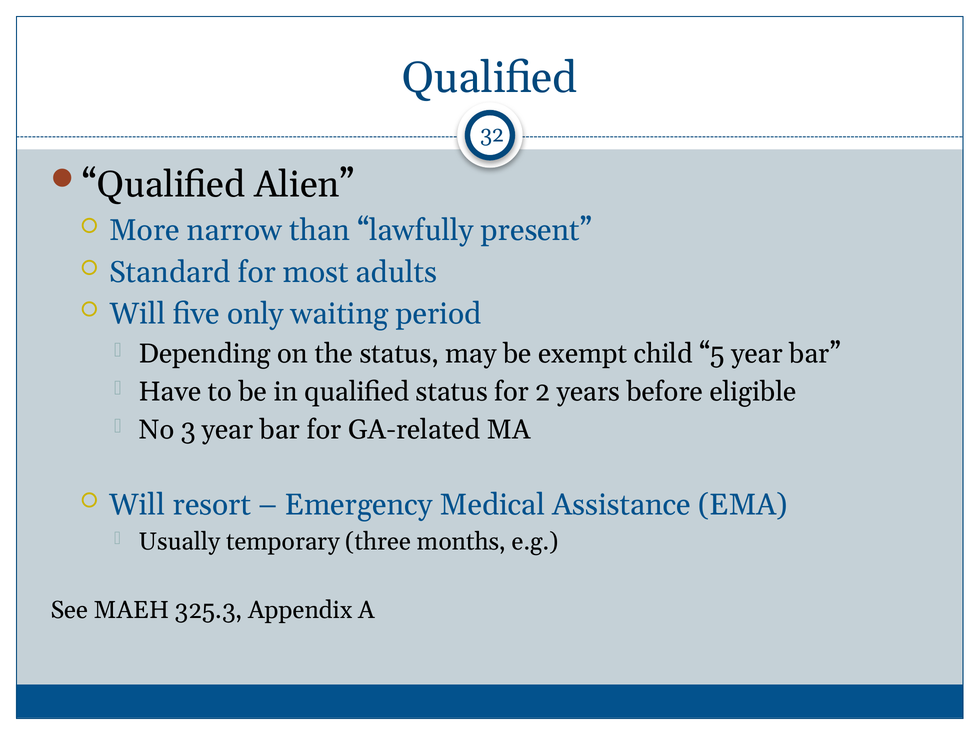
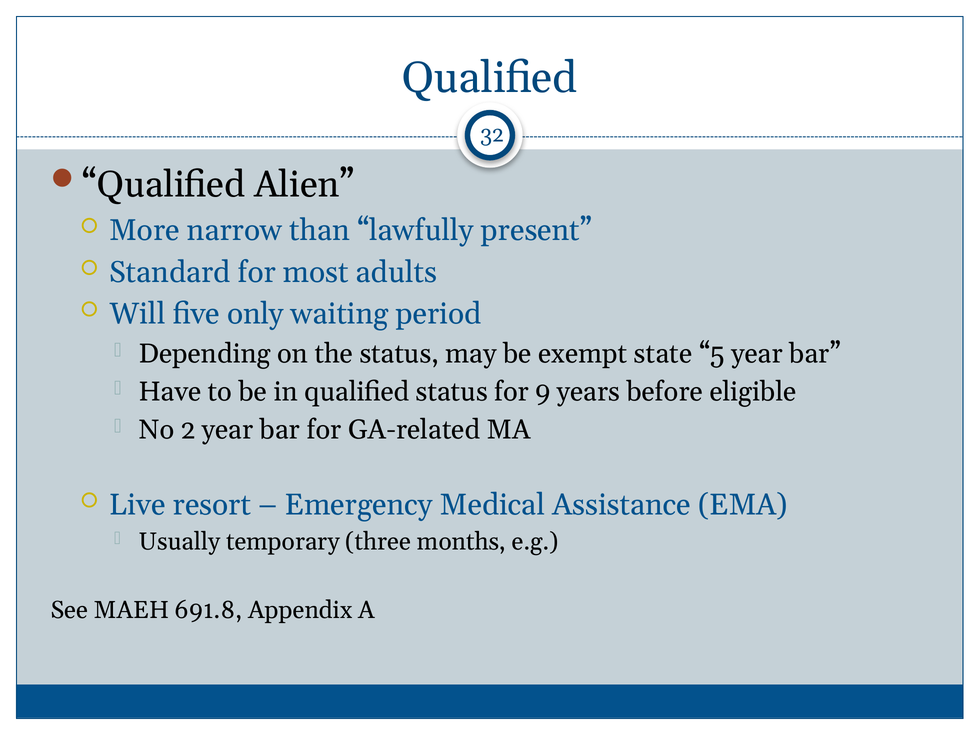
child: child -> state
2: 2 -> 9
3: 3 -> 2
Will at (137, 505): Will -> Live
325.3: 325.3 -> 691.8
